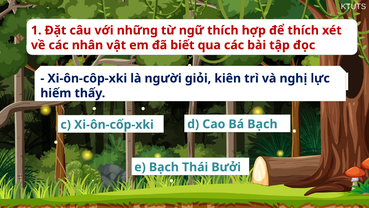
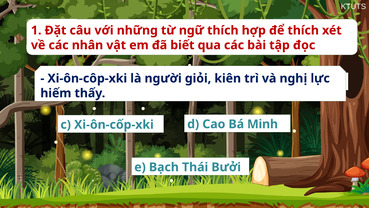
Bá Bạch: Bạch -> Minh
